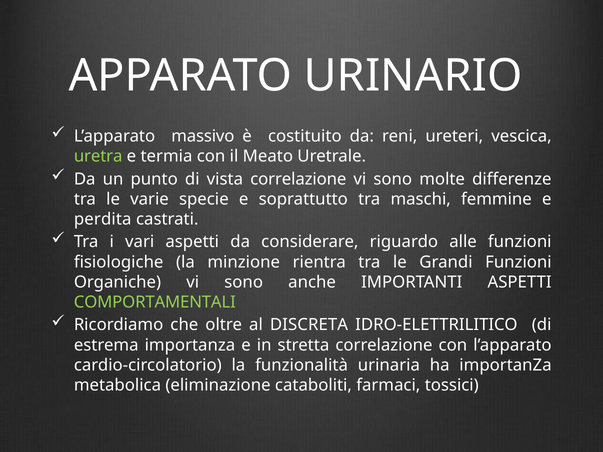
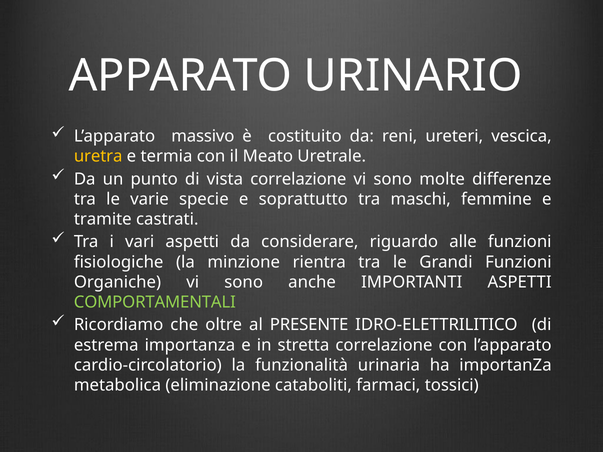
uretra colour: light green -> yellow
perdita: perdita -> tramite
DISCRETA: DISCRETA -> PRESENTE
